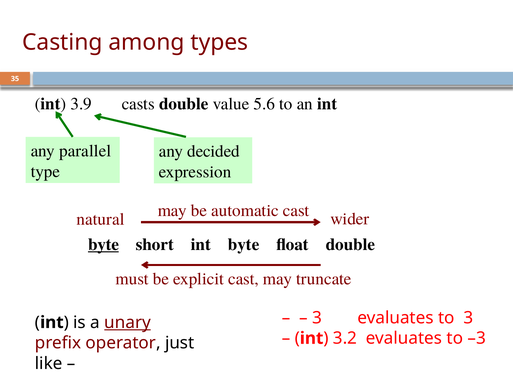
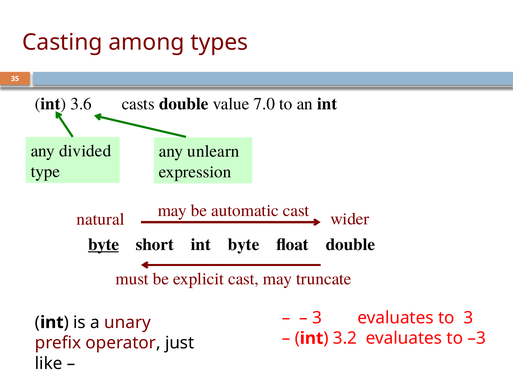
3.9: 3.9 -> 3.6
5.6: 5.6 -> 7.0
parallel: parallel -> divided
decided: decided -> unlearn
unary underline: present -> none
